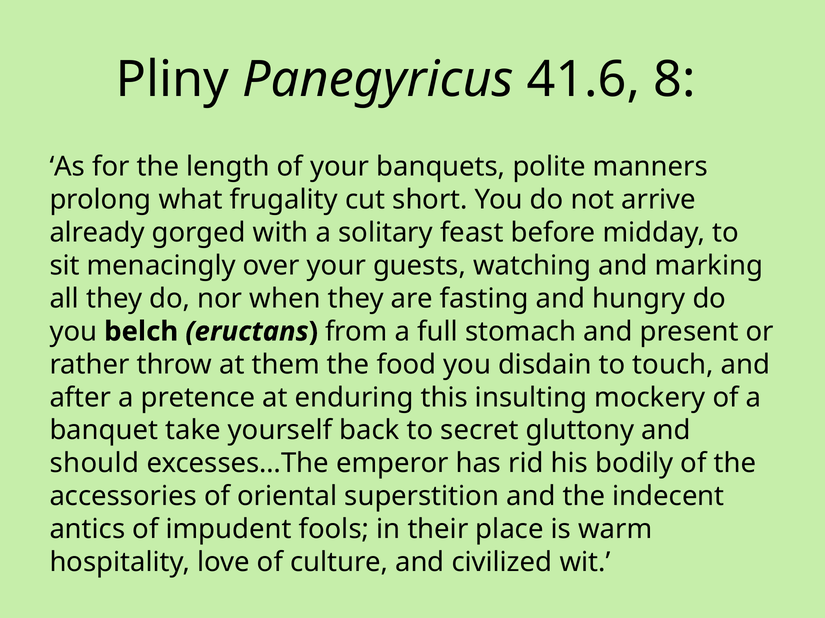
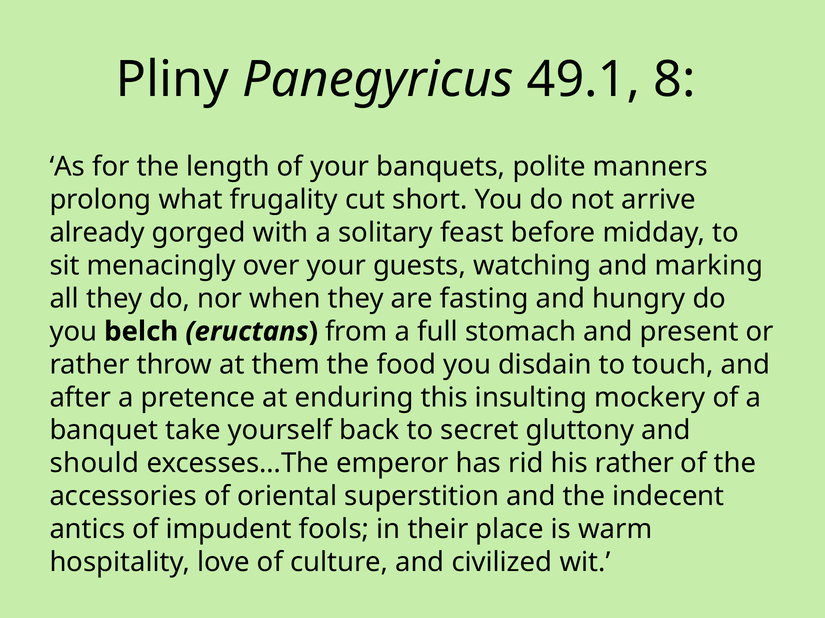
41.6: 41.6 -> 49.1
his bodily: bodily -> rather
